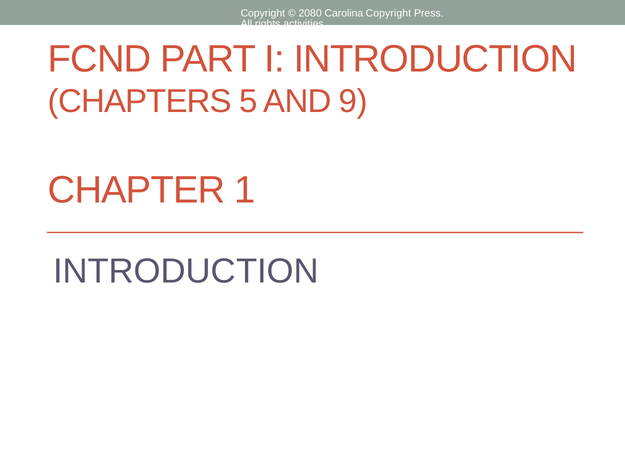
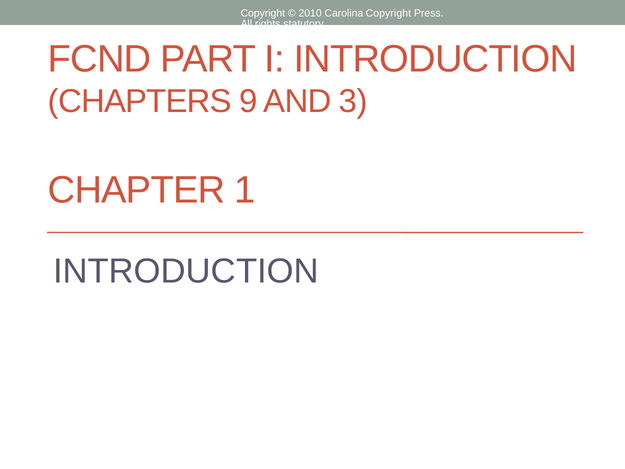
2080: 2080 -> 2010
activities: activities -> statutory
5: 5 -> 9
9: 9 -> 3
